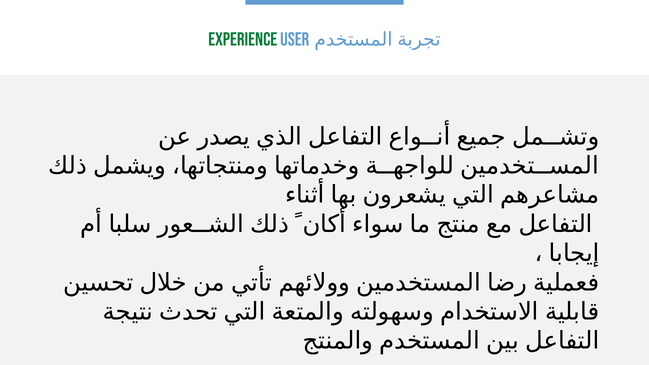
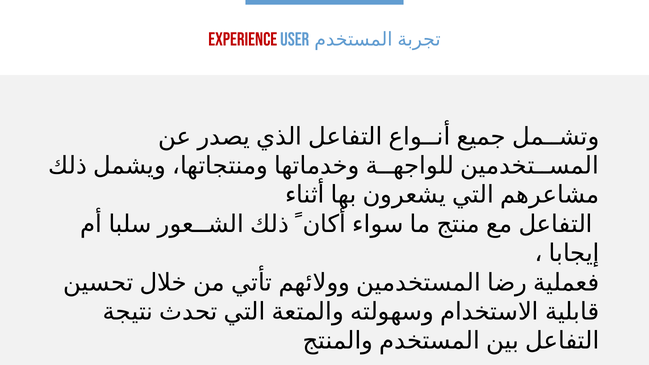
Experience colour: green -> red
